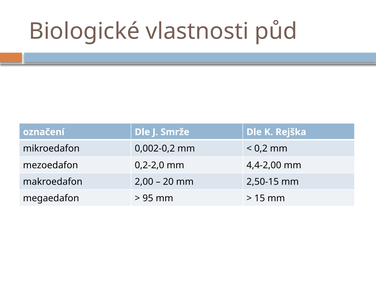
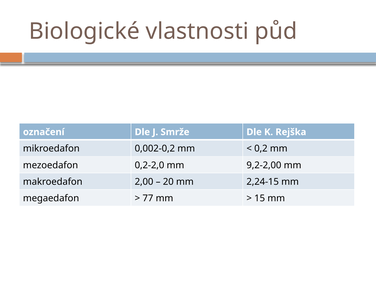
4,4-2,00: 4,4-2,00 -> 9,2-2,00
2,50-15: 2,50-15 -> 2,24-15
95: 95 -> 77
